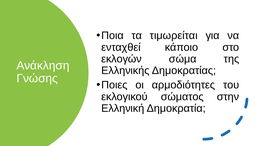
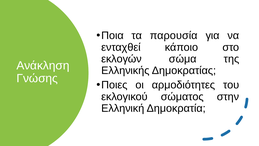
τιμωρείται: τιμωρείται -> παρουσία
